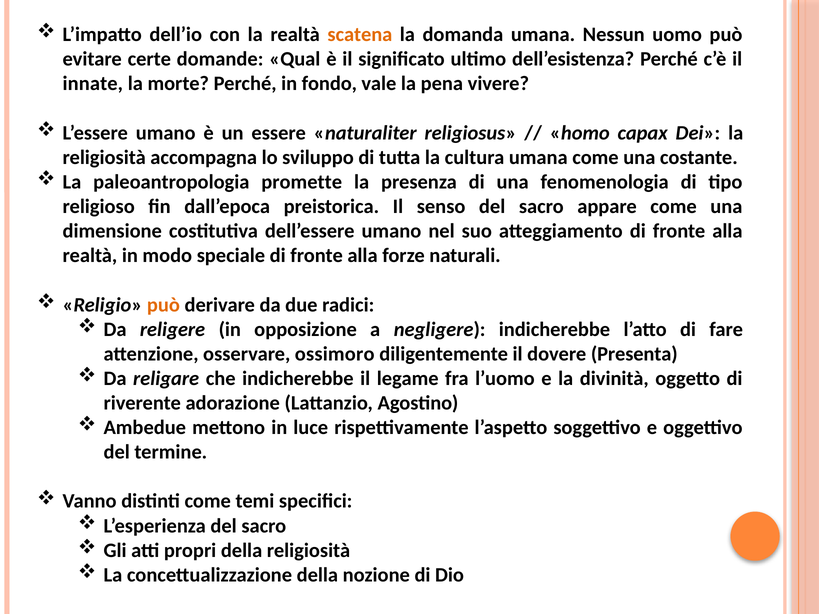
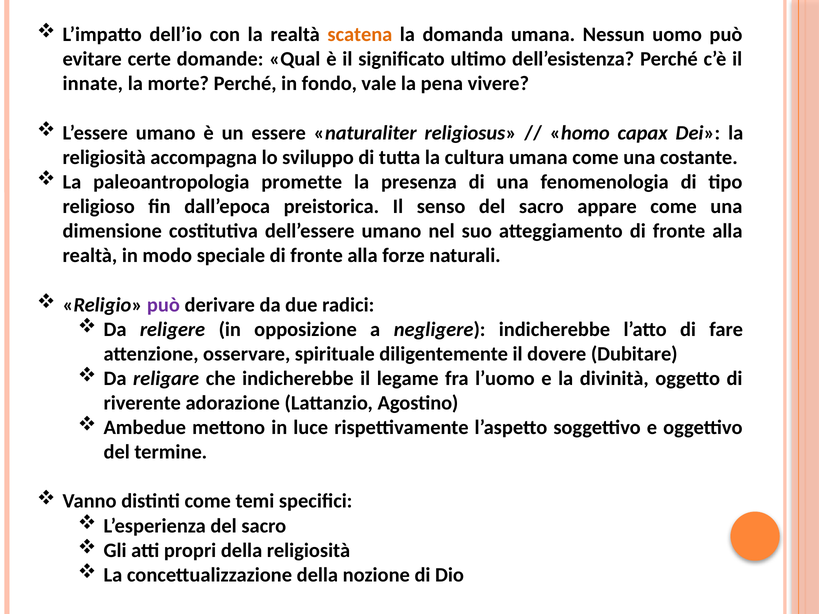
può at (163, 305) colour: orange -> purple
ossimoro: ossimoro -> spirituale
Presenta: Presenta -> Dubitare
